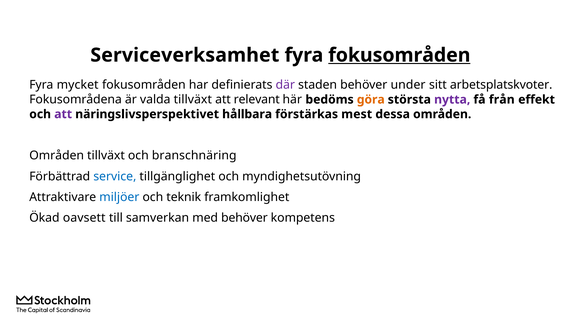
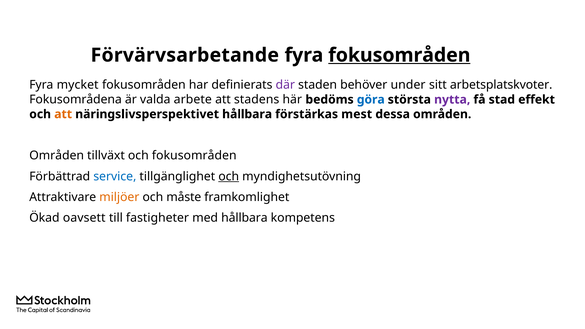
Serviceverksamhet: Serviceverksamhet -> Förvärvsarbetande
valda tillväxt: tillväxt -> arbete
relevant: relevant -> stadens
göra colour: orange -> blue
från: från -> stad
att at (63, 114) colour: purple -> orange
och branschnäring: branschnäring -> fokusområden
och at (229, 176) underline: none -> present
miljöer colour: blue -> orange
teknik: teknik -> måste
samverkan: samverkan -> fastigheter
med behöver: behöver -> hållbara
